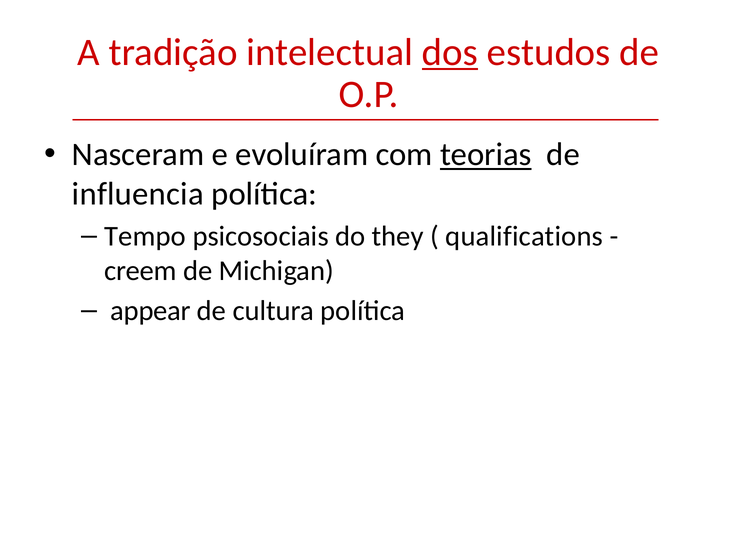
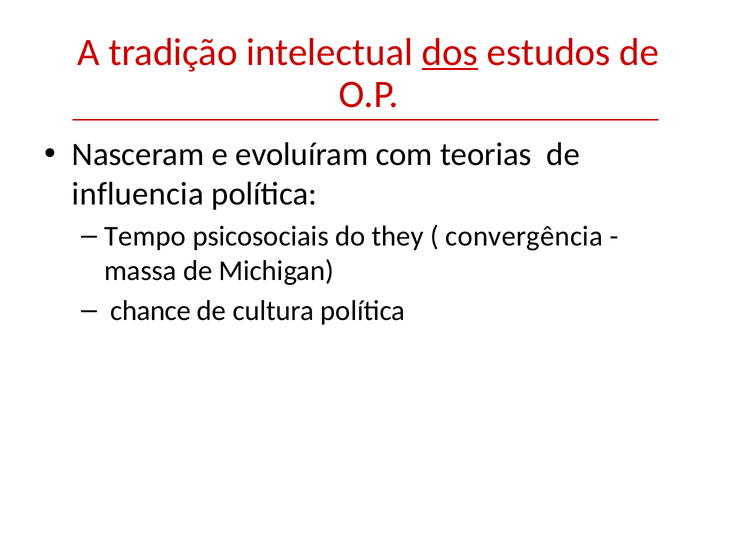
teorias underline: present -> none
qualifications: qualifications -> convergência
creem: creem -> massa
appear: appear -> chance
